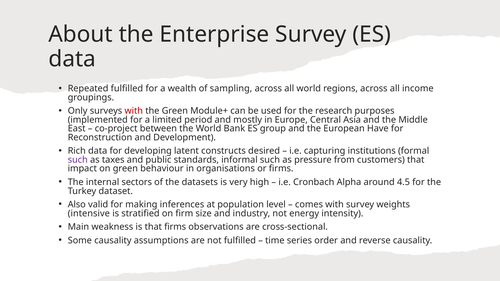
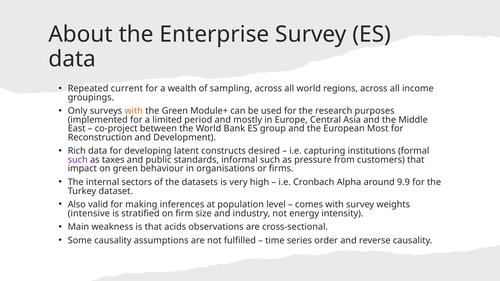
Repeated fulfilled: fulfilled -> current
with at (134, 111) colour: red -> orange
Have: Have -> Most
4.5: 4.5 -> 9.9
that firms: firms -> acids
